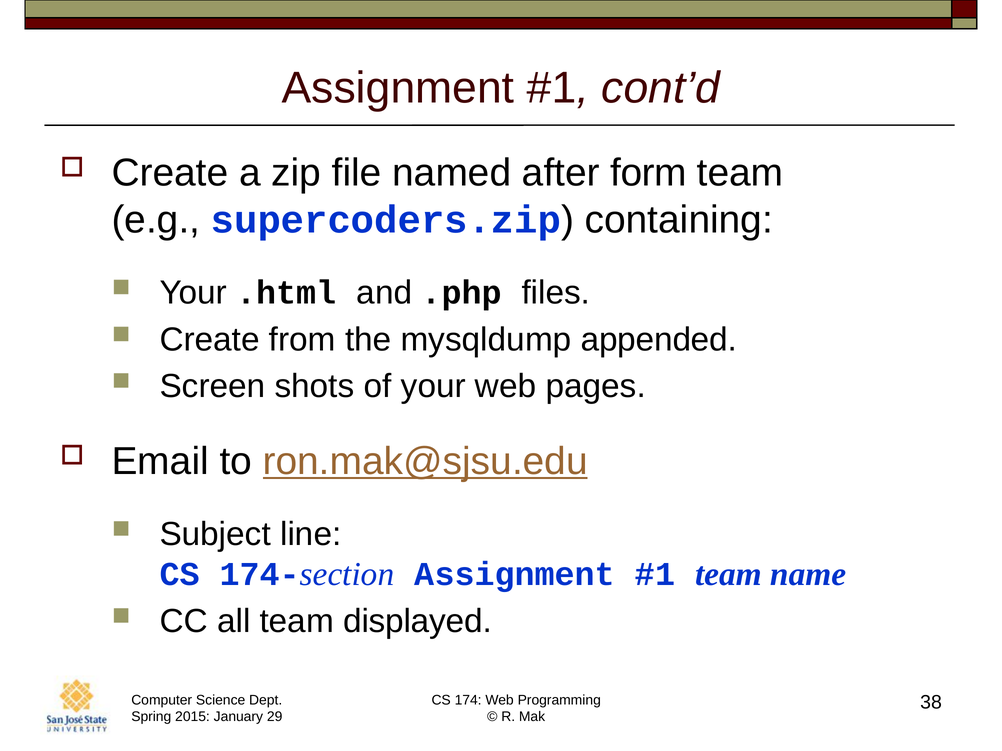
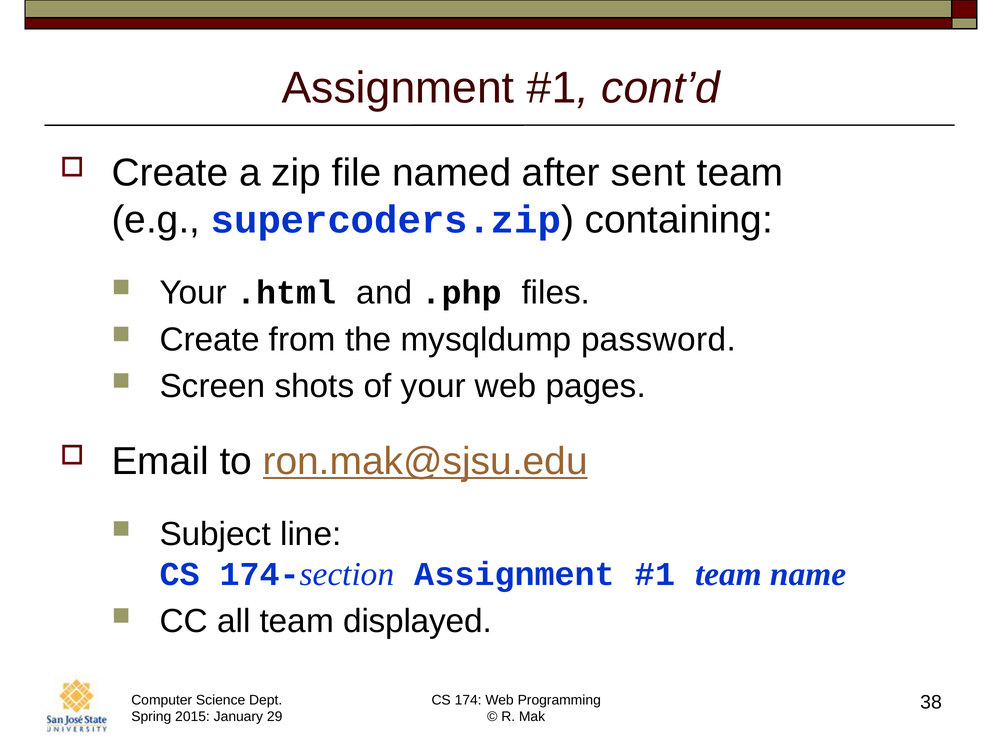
form: form -> sent
appended: appended -> password
